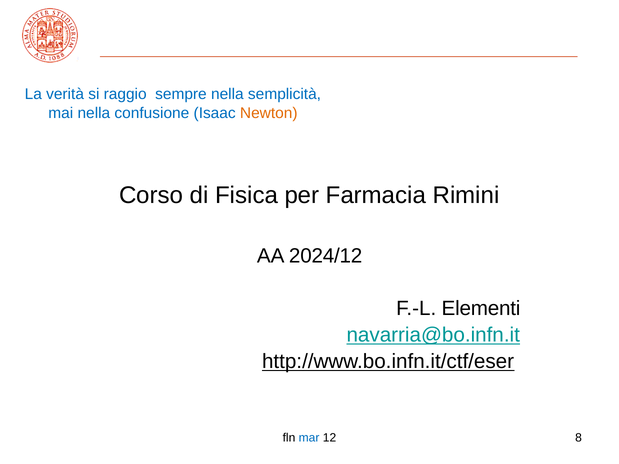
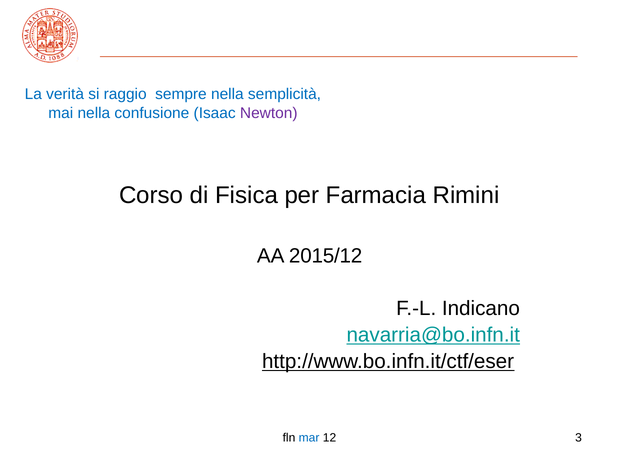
Newton colour: orange -> purple
2024/12: 2024/12 -> 2015/12
Elementi: Elementi -> Indicano
8: 8 -> 3
